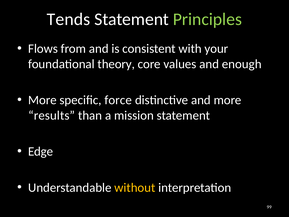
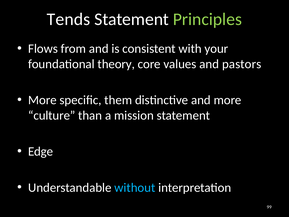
enough: enough -> pastors
force: force -> them
results: results -> culture
without colour: yellow -> light blue
